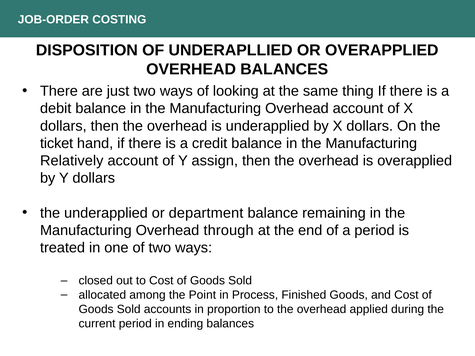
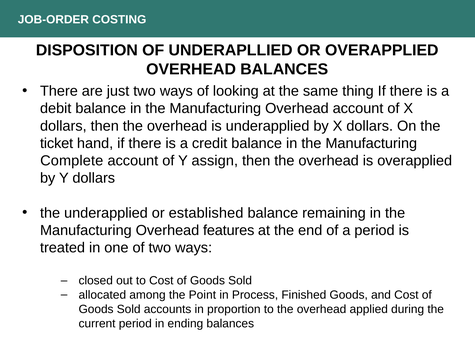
Relatively: Relatively -> Complete
department: department -> established
through: through -> features
